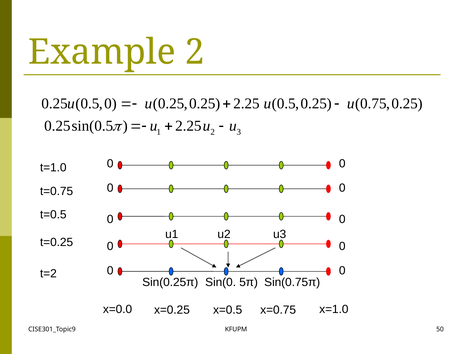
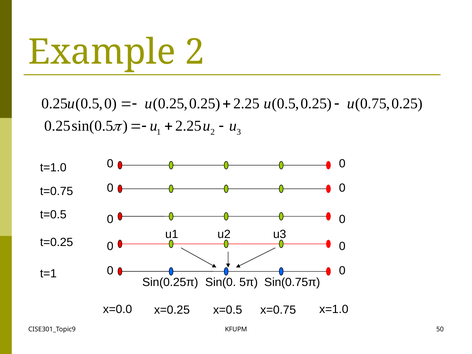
t=2: t=2 -> t=1
